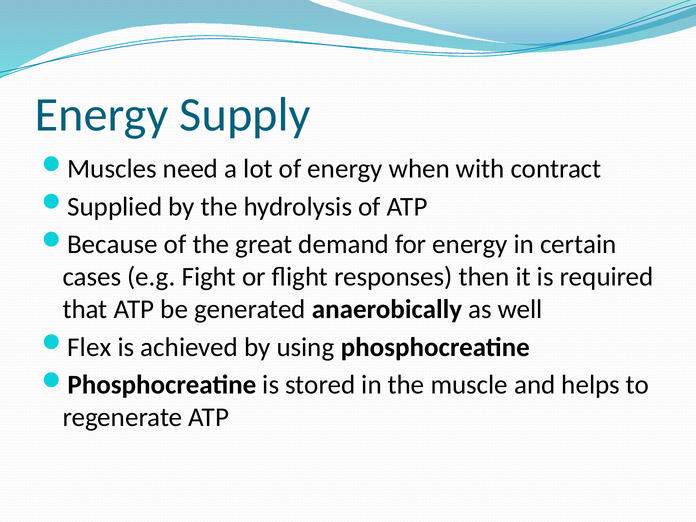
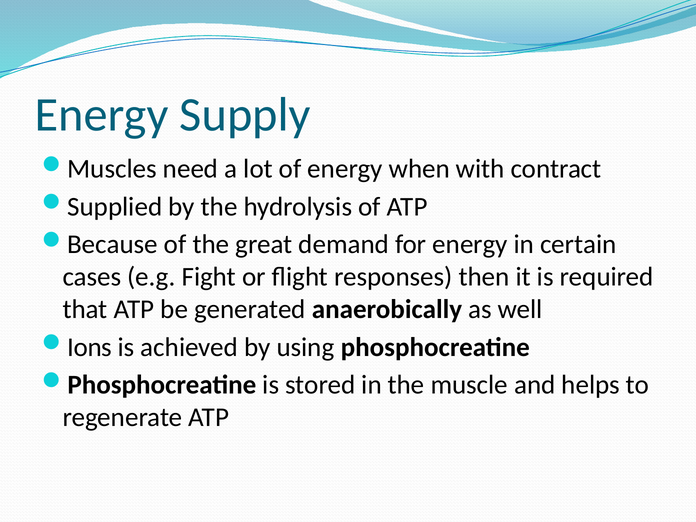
Flex: Flex -> Ions
